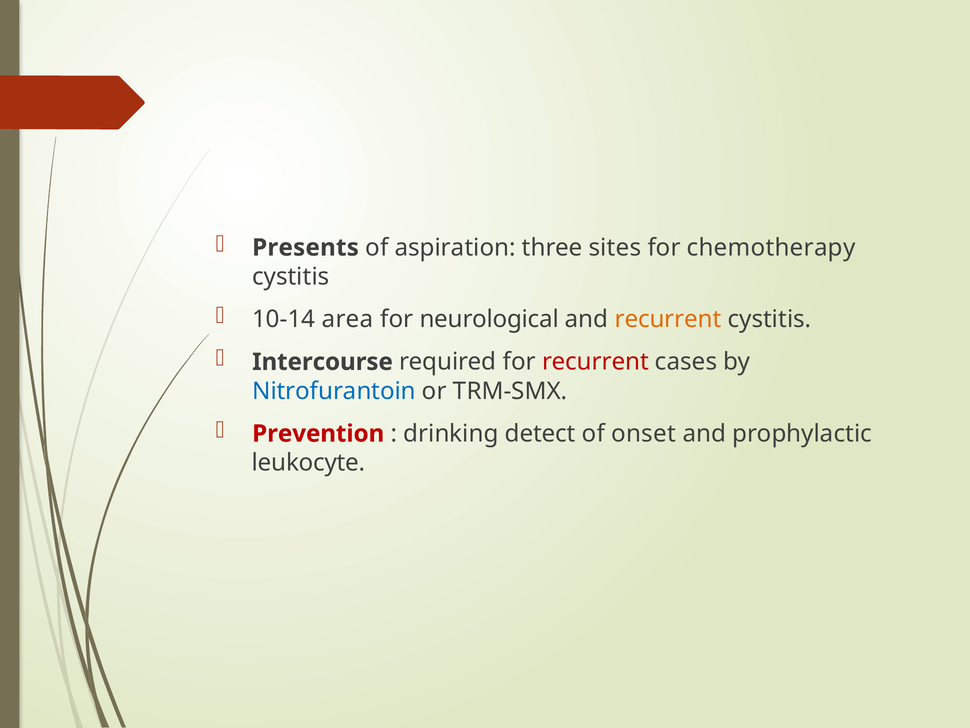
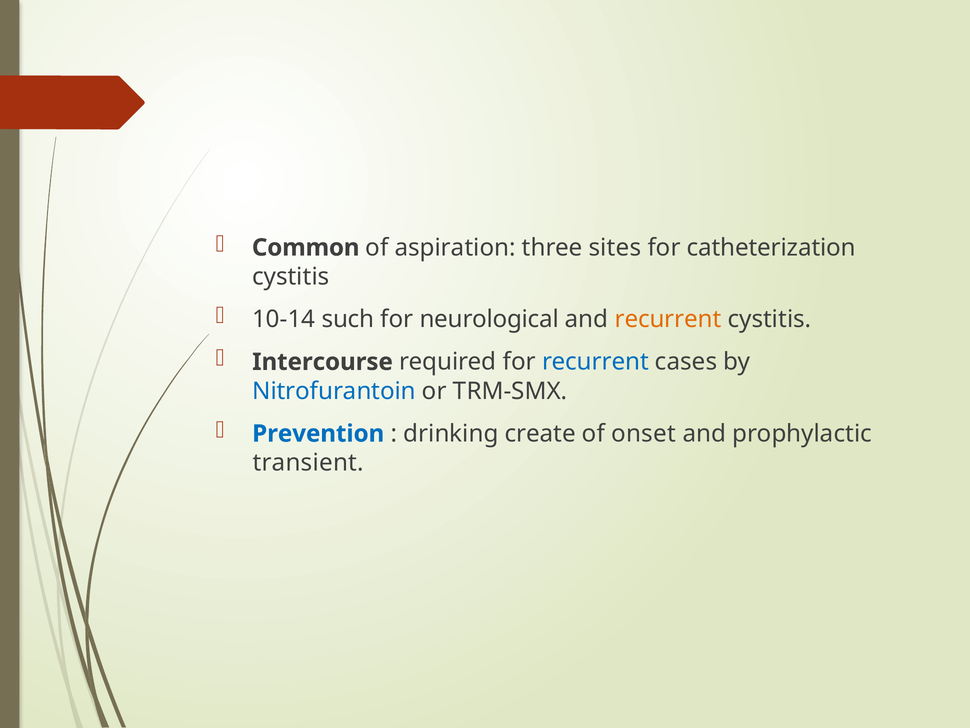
Presents: Presents -> Common
chemotherapy: chemotherapy -> catheterization
area: area -> such
recurrent at (595, 362) colour: red -> blue
Prevention colour: red -> blue
detect: detect -> create
leukocyte: leukocyte -> transient
